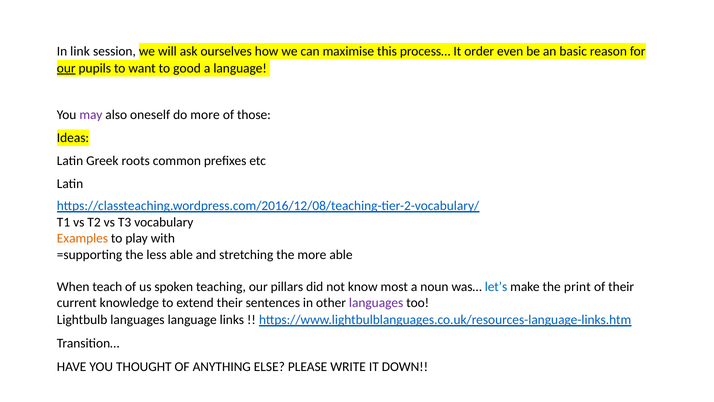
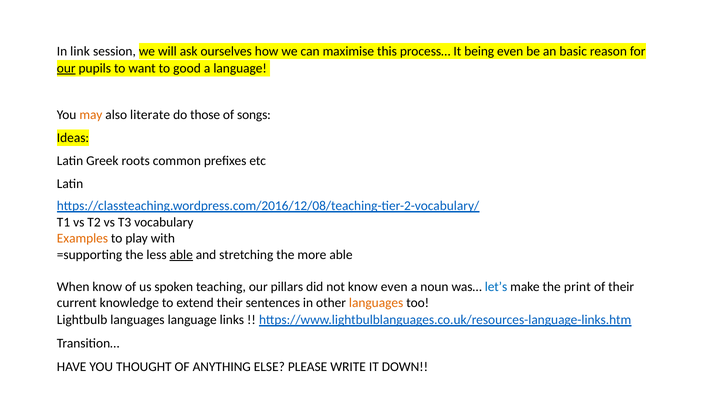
order: order -> being
may colour: purple -> orange
oneself: oneself -> literate
do more: more -> those
those: those -> songs
able at (181, 254) underline: none -> present
When teach: teach -> know
know most: most -> even
languages at (376, 303) colour: purple -> orange
